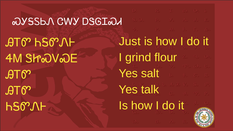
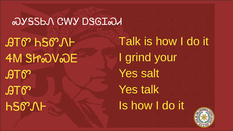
Just at (130, 41): Just -> Talk
flour: flour -> your
